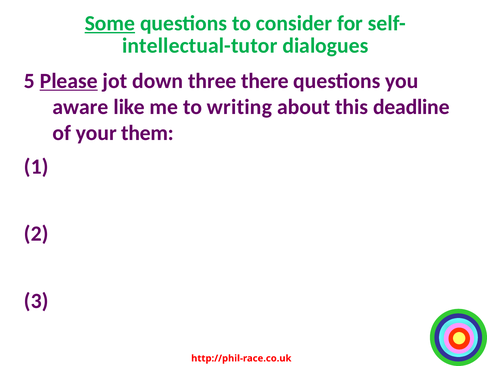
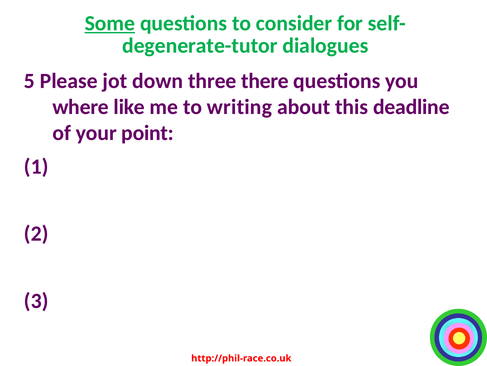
intellectual-tutor: intellectual-tutor -> degenerate-tutor
Please underline: present -> none
aware: aware -> where
them: them -> point
